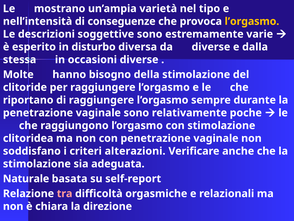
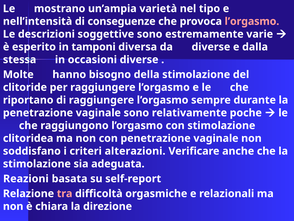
l’orgasmo at (252, 21) colour: yellow -> pink
disturbo: disturbo -> tamponi
Naturale: Naturale -> Reazioni
